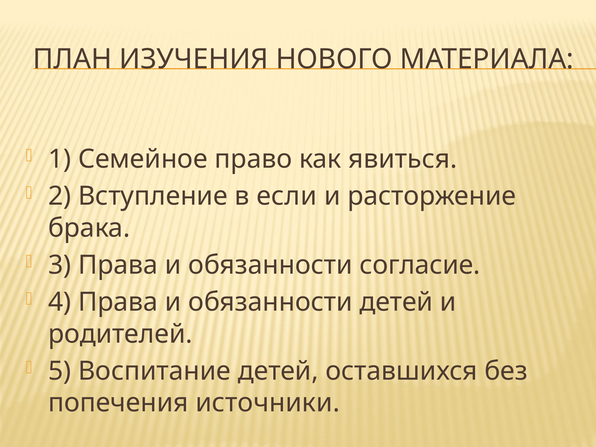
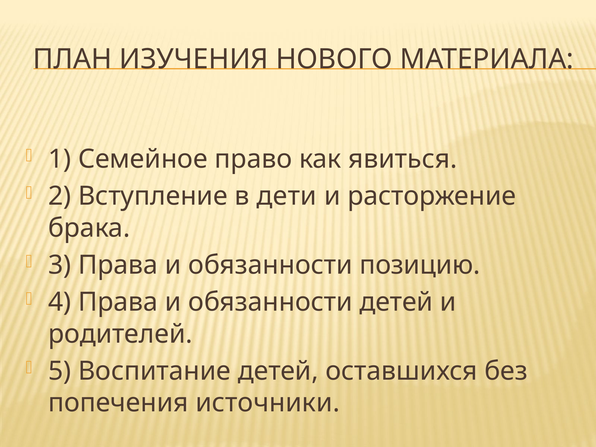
если: если -> дети
согласие: согласие -> позицию
